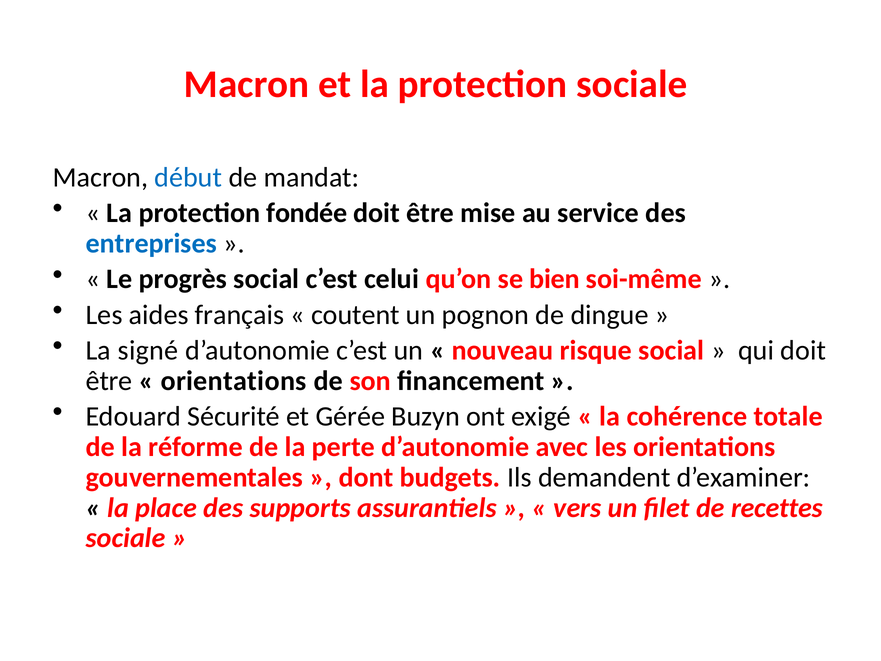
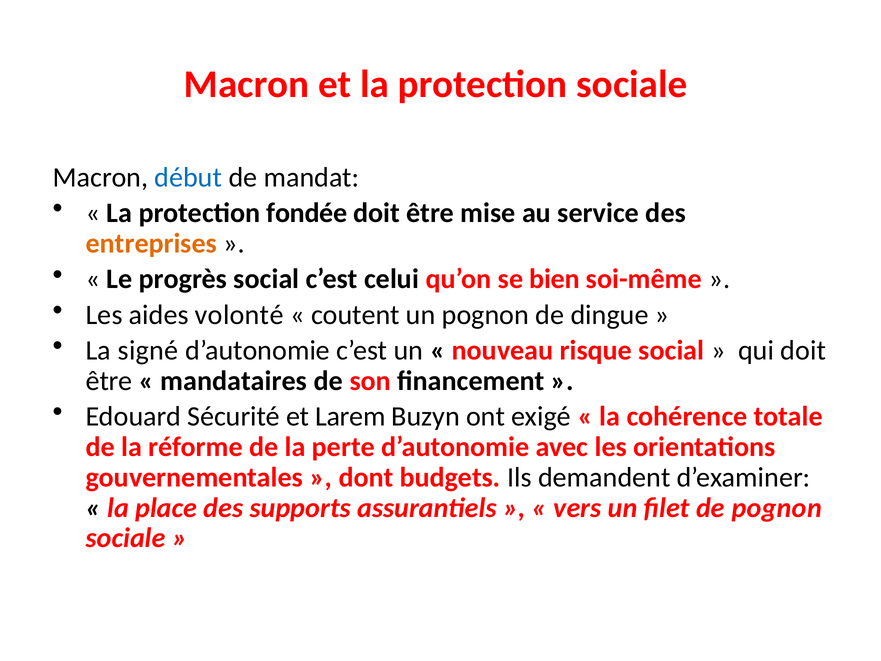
entreprises colour: blue -> orange
français: français -> volonté
orientations at (234, 381): orientations -> mandataires
Gérée: Gérée -> Larem
de recettes: recettes -> pognon
